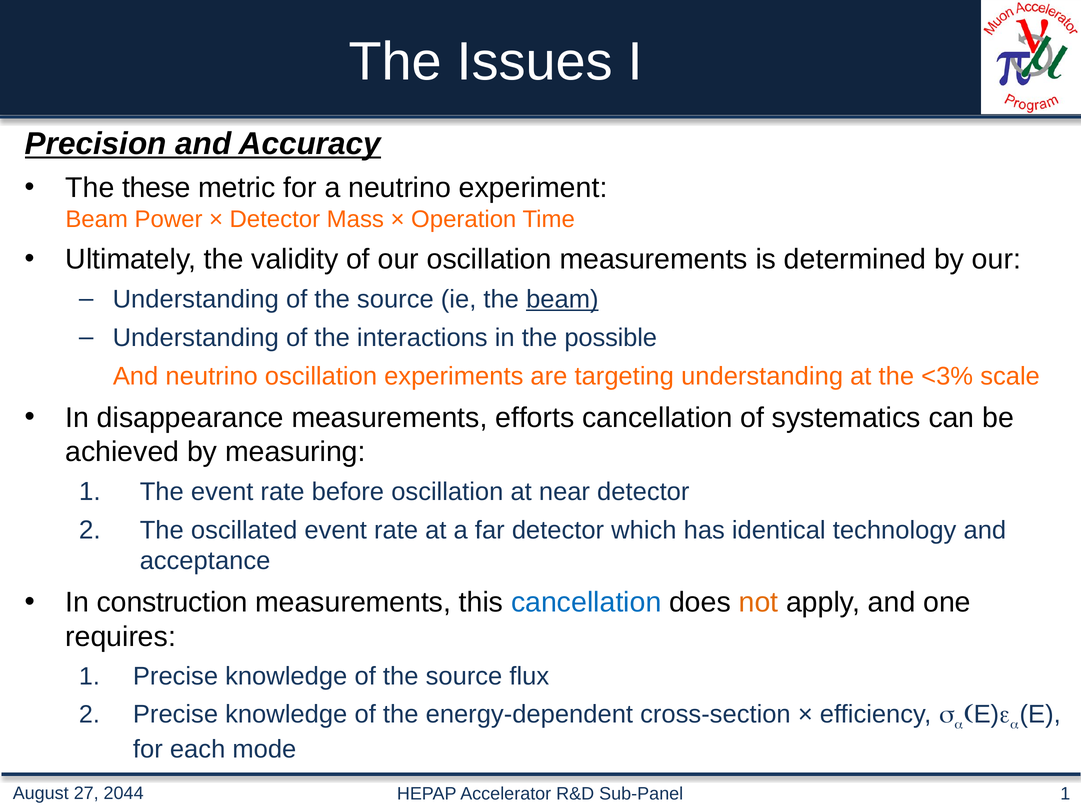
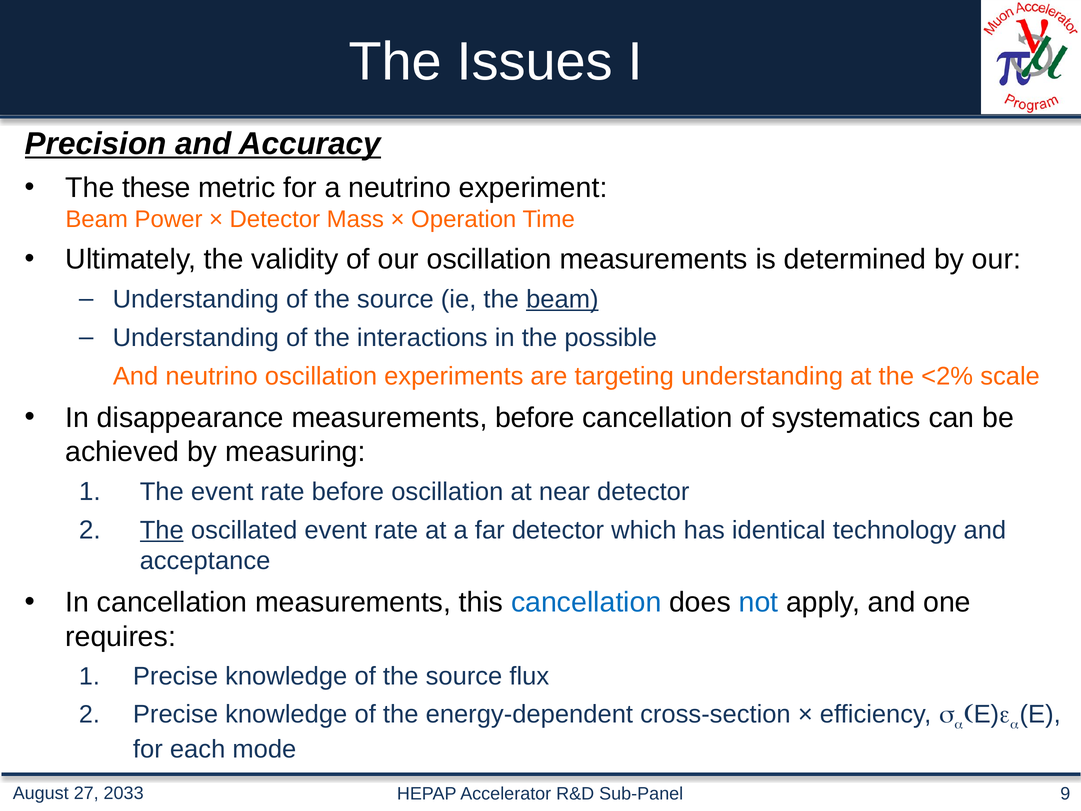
<3%: <3% -> <2%
measurements efforts: efforts -> before
The at (162, 530) underline: none -> present
In construction: construction -> cancellation
not colour: orange -> blue
2044: 2044 -> 2033
Sub-Panel 1: 1 -> 9
